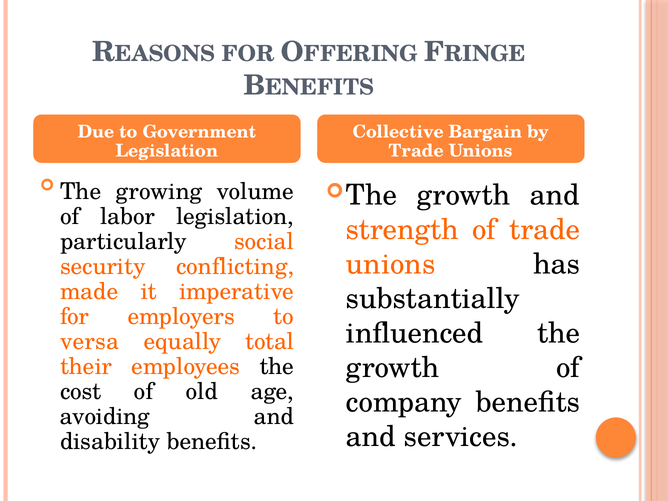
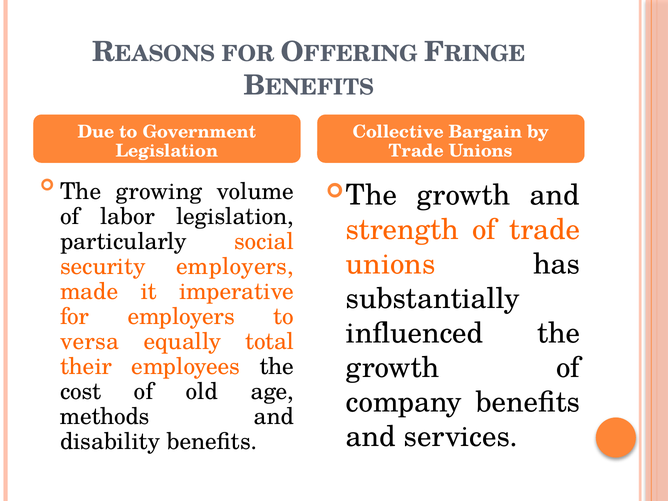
security conflicting: conflicting -> employers
avoiding: avoiding -> methods
